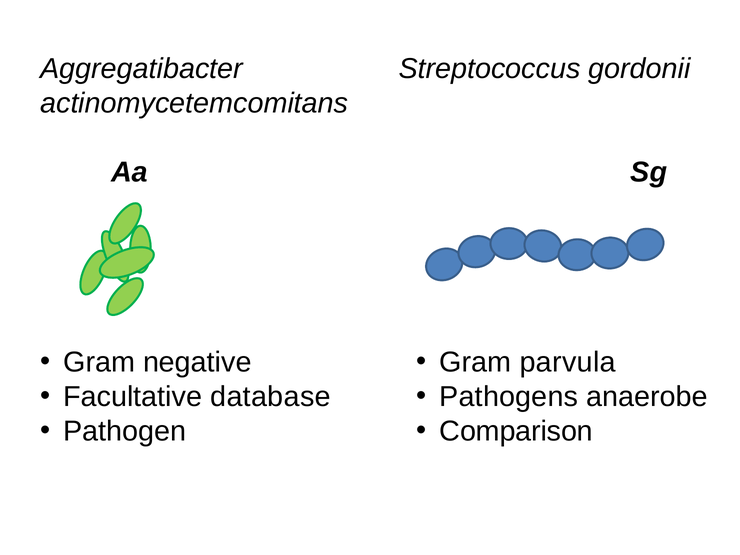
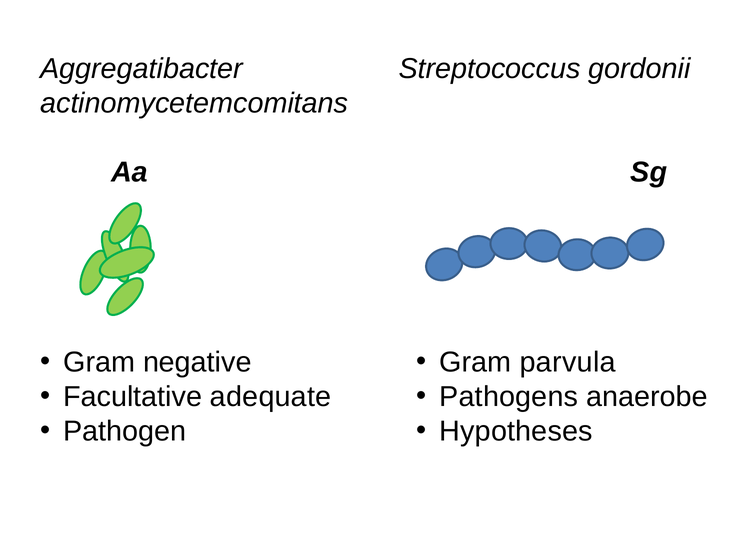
database: database -> adequate
Comparison: Comparison -> Hypotheses
